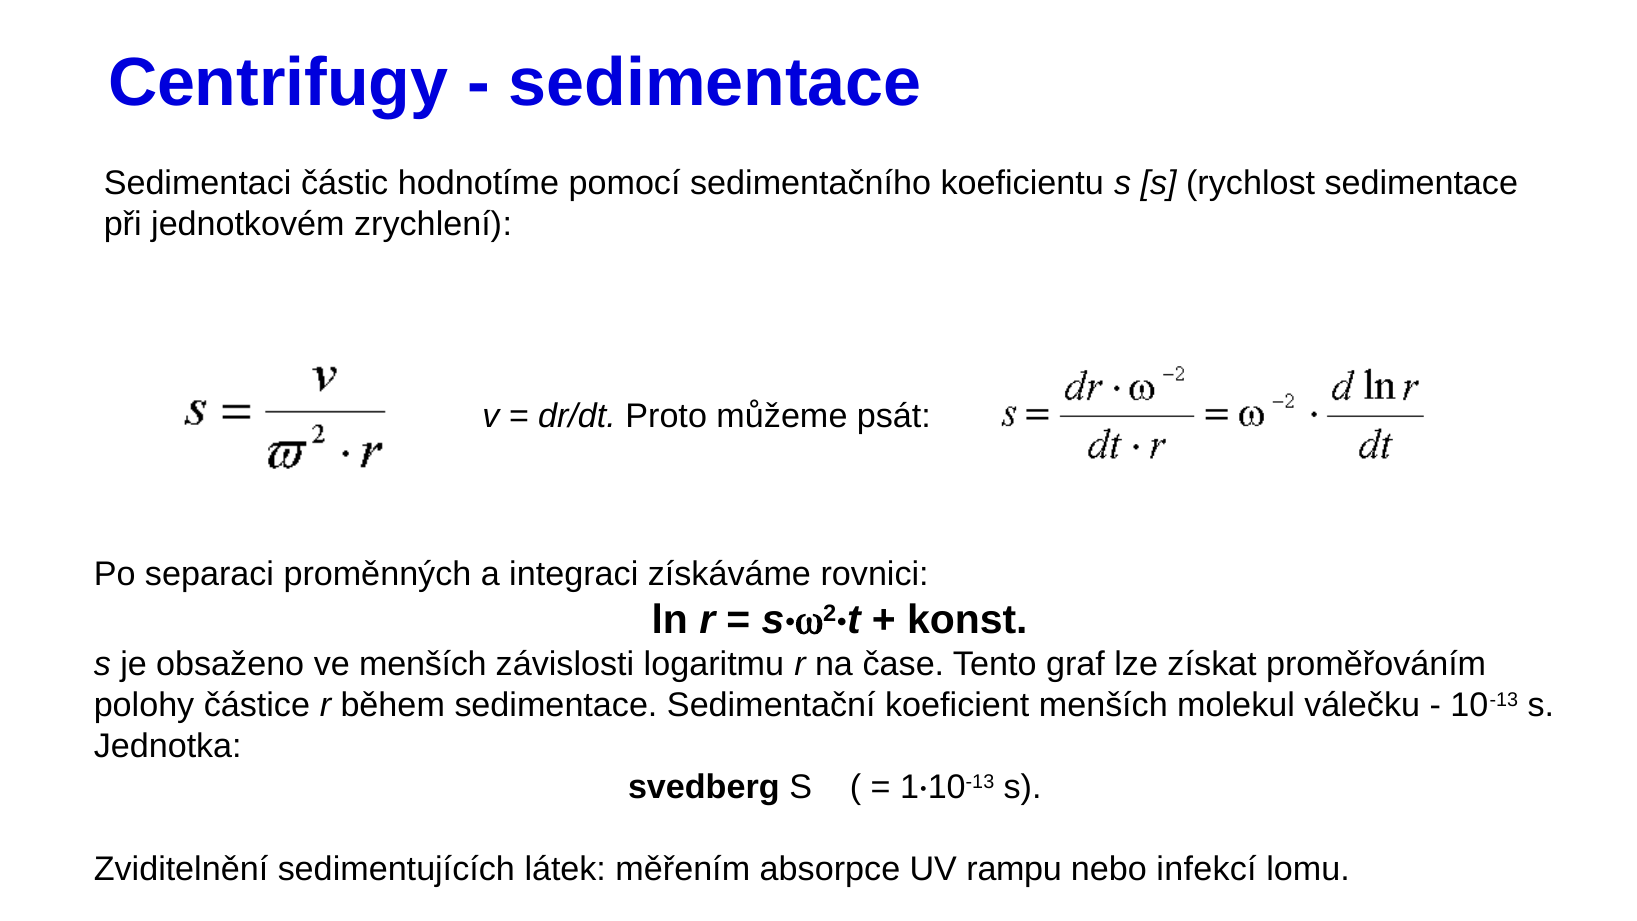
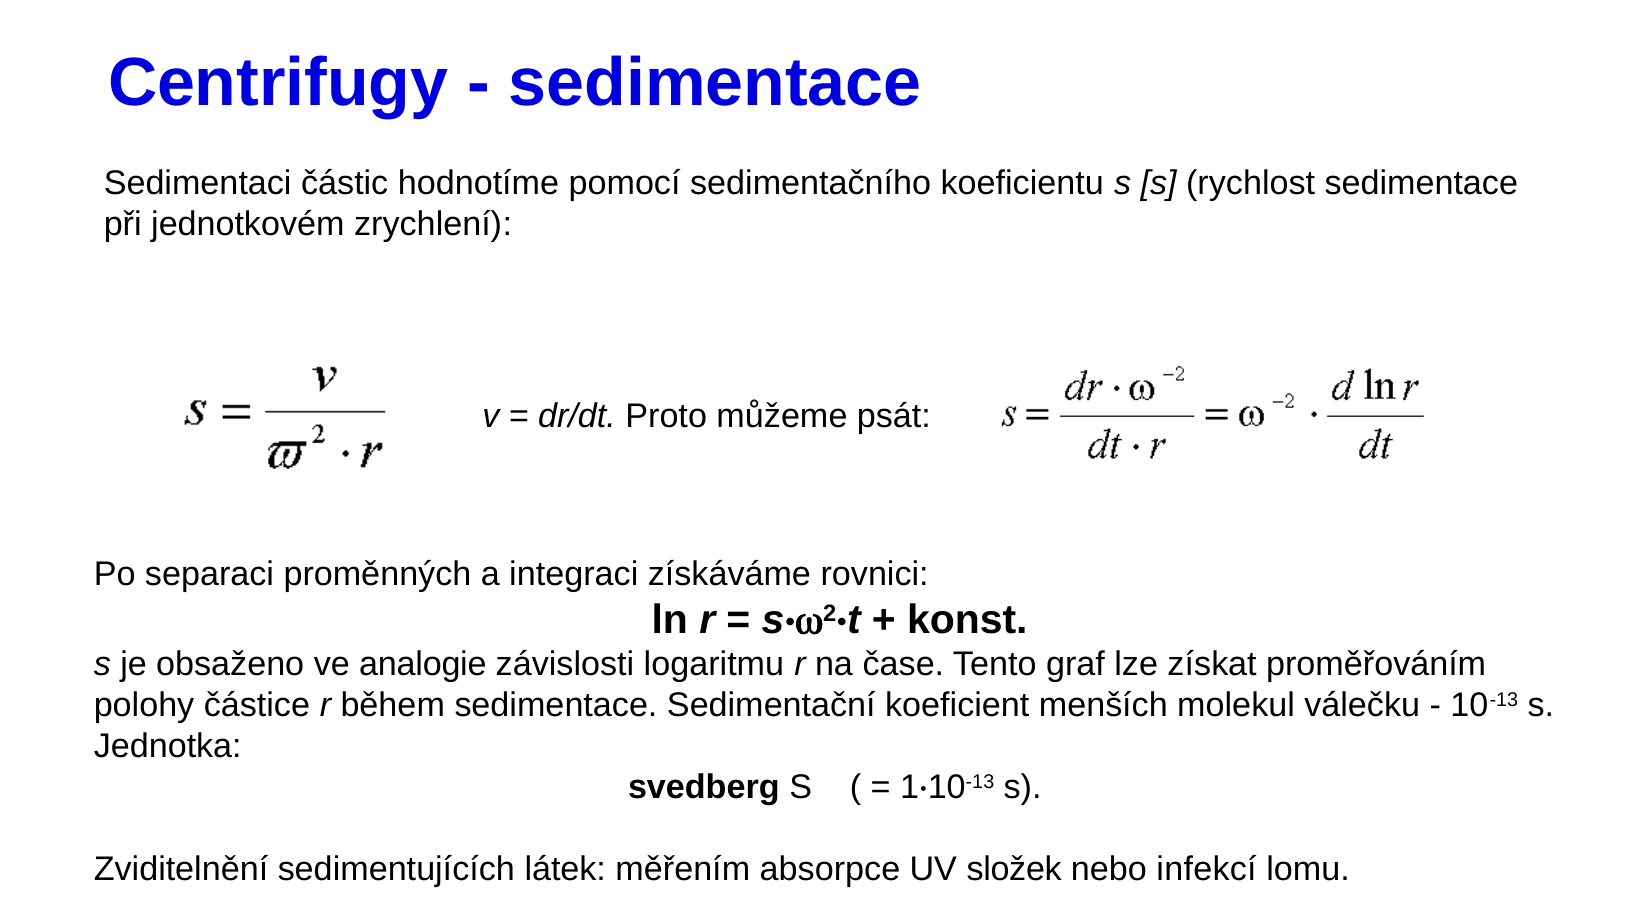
ve menších: menších -> analogie
rampu: rampu -> složek
